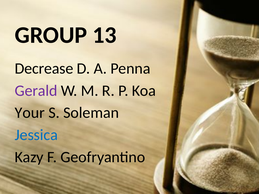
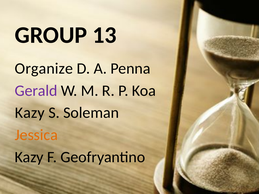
Decrease: Decrease -> Organize
Your at (30, 113): Your -> Kazy
Jessica colour: blue -> orange
